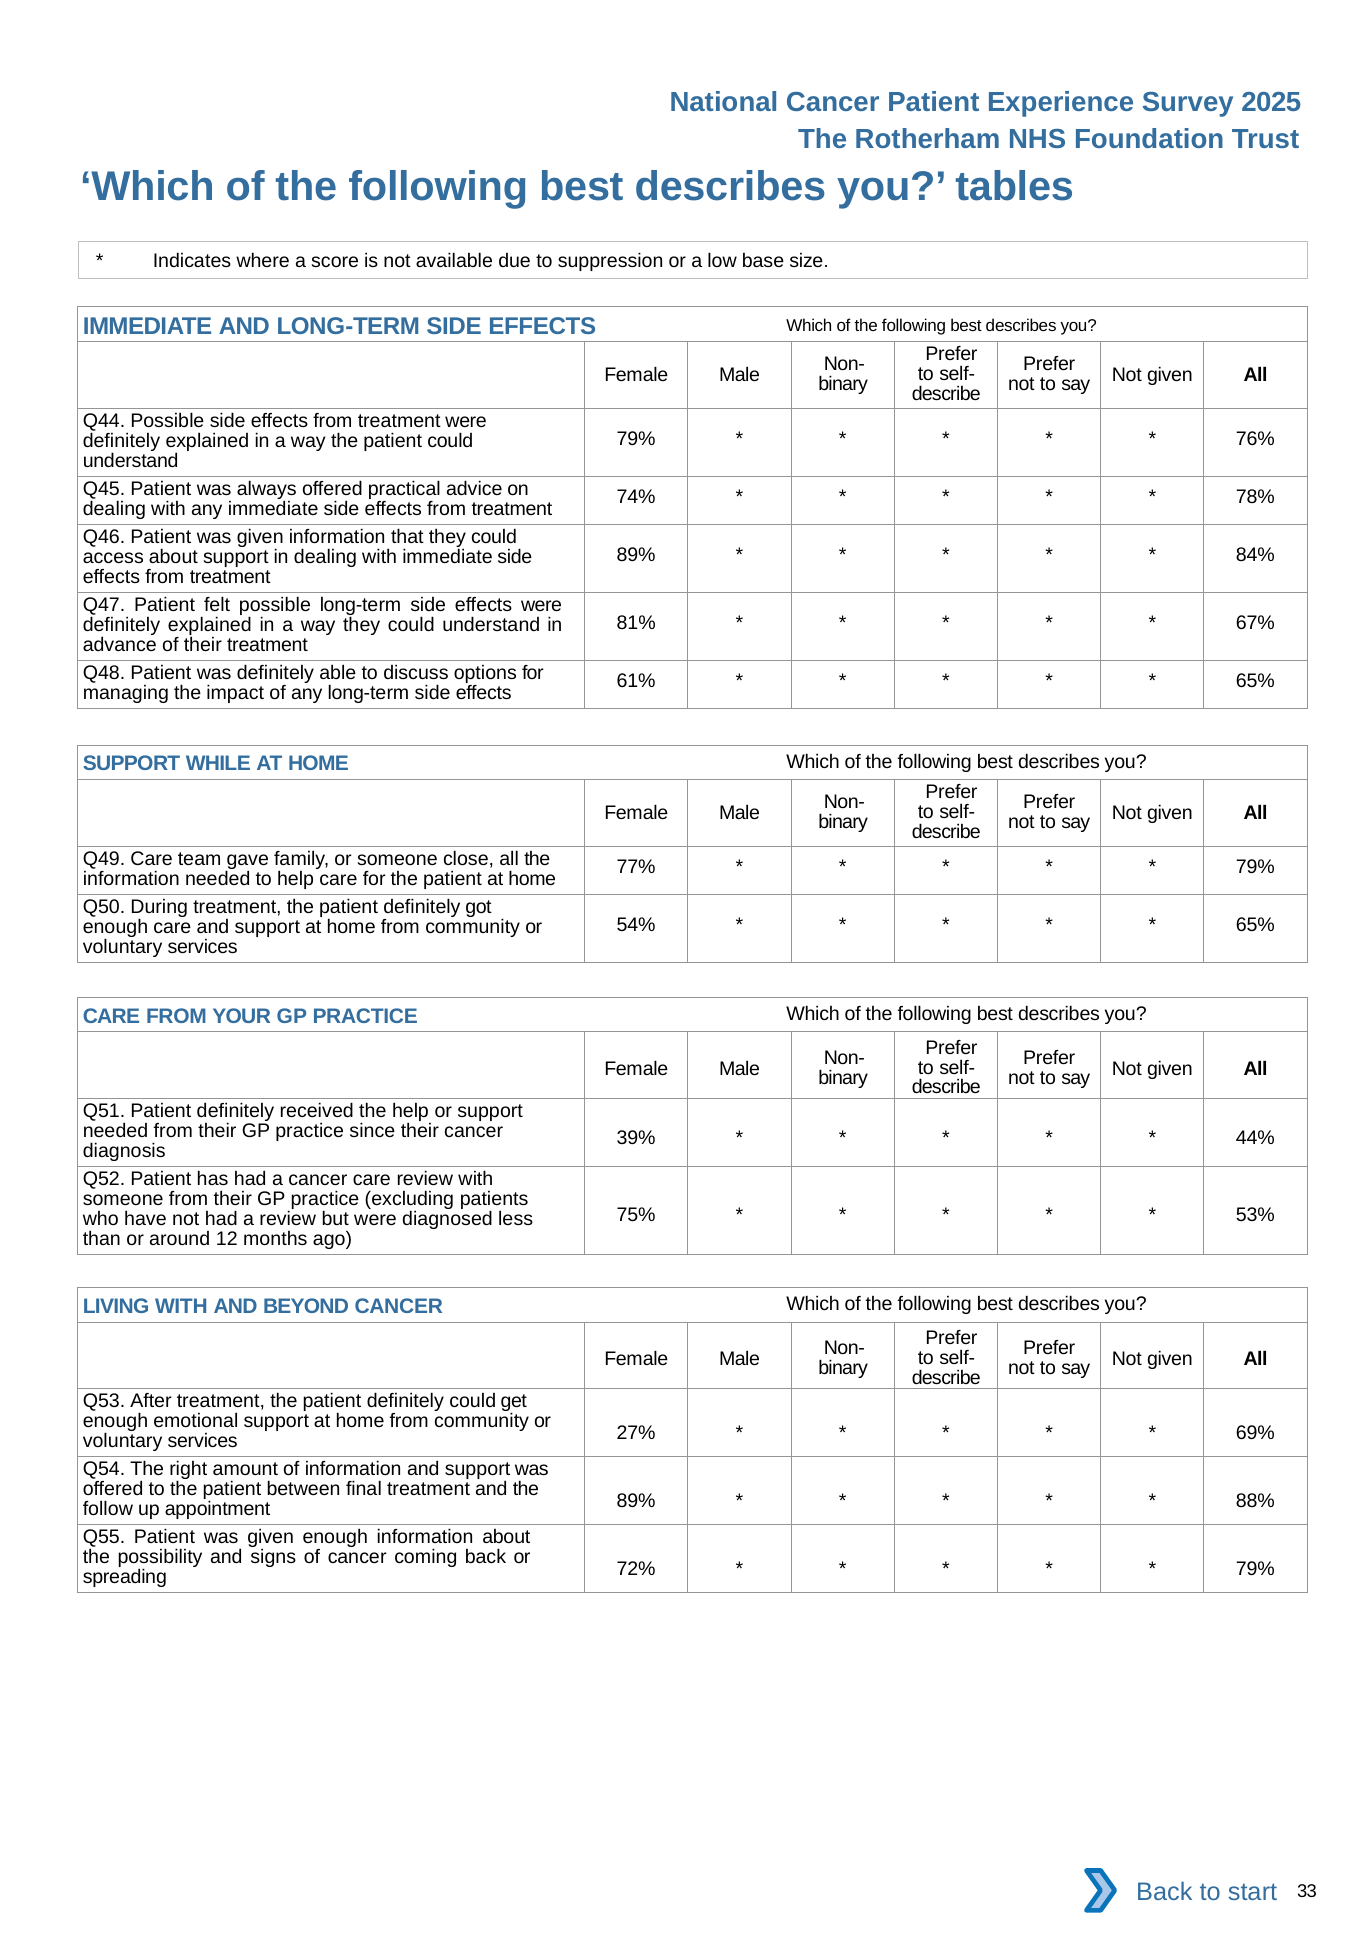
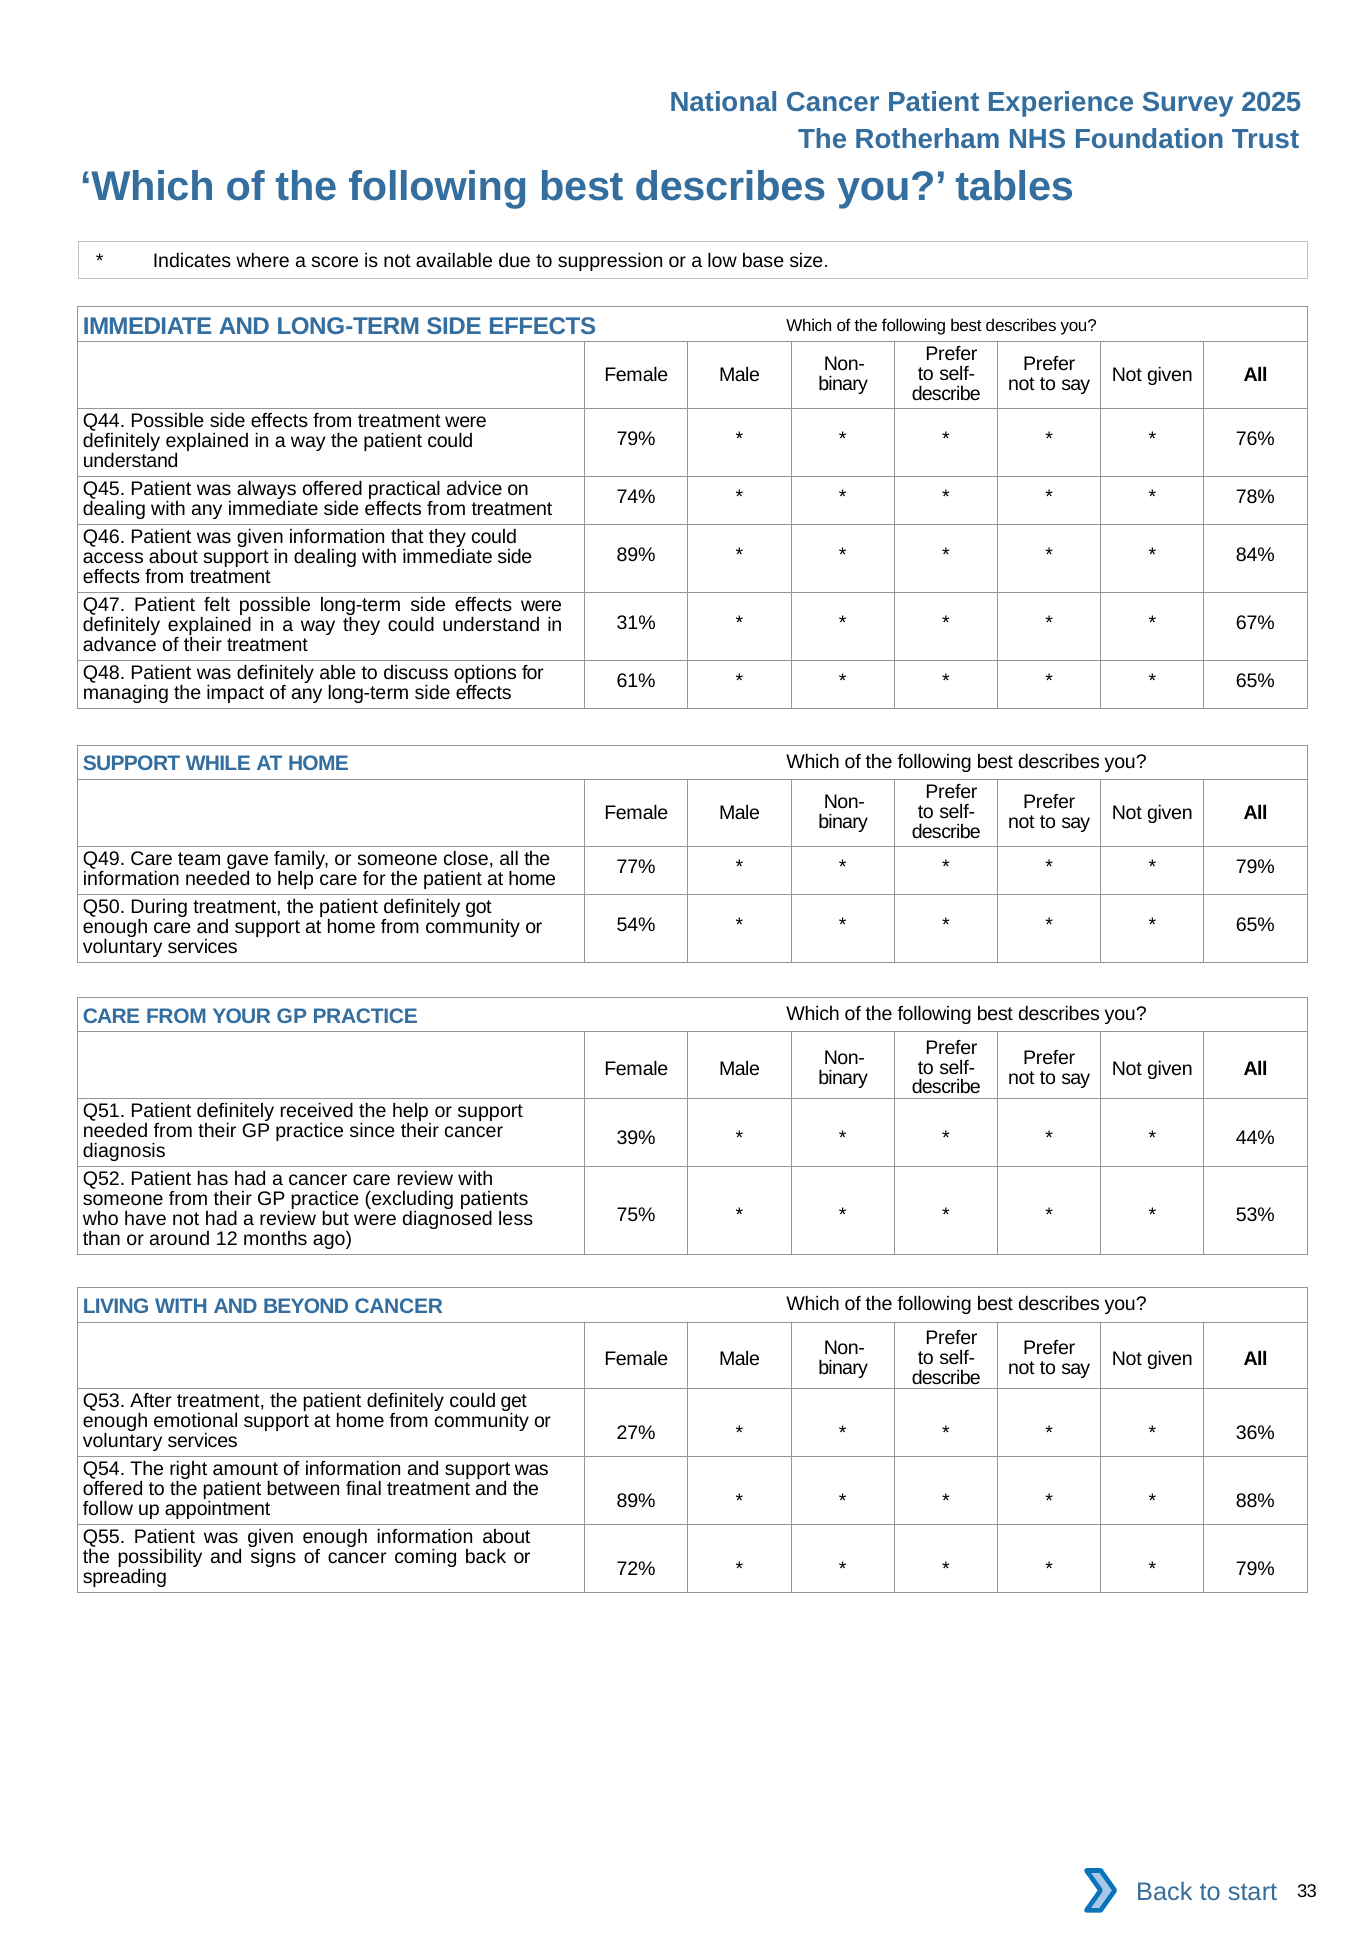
81%: 81% -> 31%
69%: 69% -> 36%
